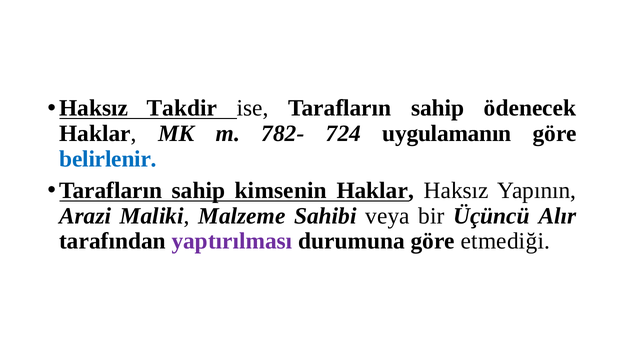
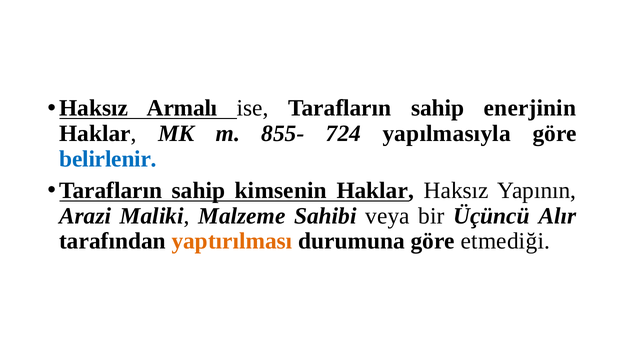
Takdir: Takdir -> Armalı
ödenecek: ödenecek -> enerjinin
782-: 782- -> 855-
uygulamanın: uygulamanın -> yapılmasıyla
yaptırılması colour: purple -> orange
